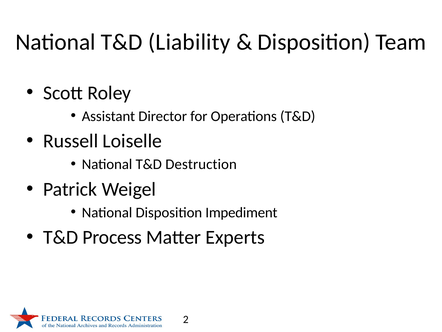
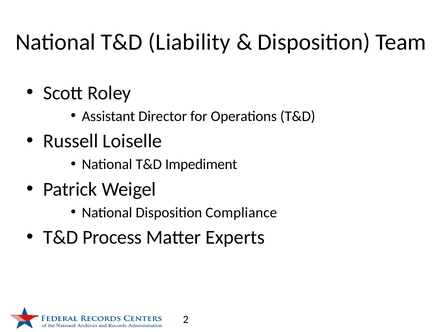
Destruction: Destruction -> Impediment
Impediment: Impediment -> Compliance
